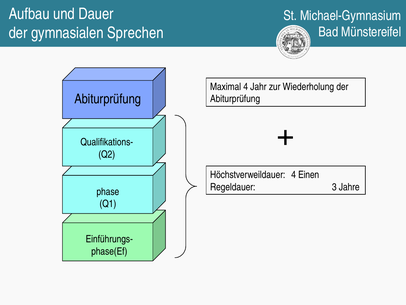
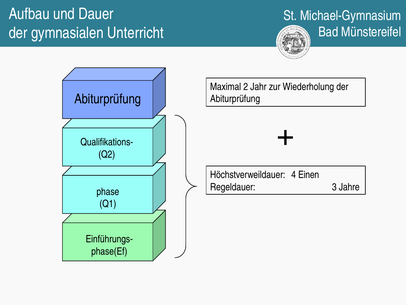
Sprechen: Sprechen -> Unterricht
Maximal 4: 4 -> 2
